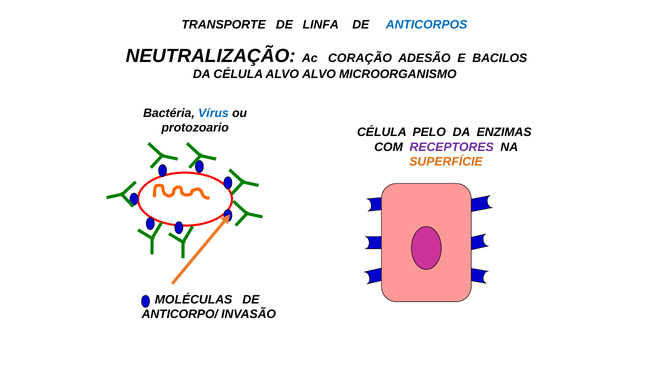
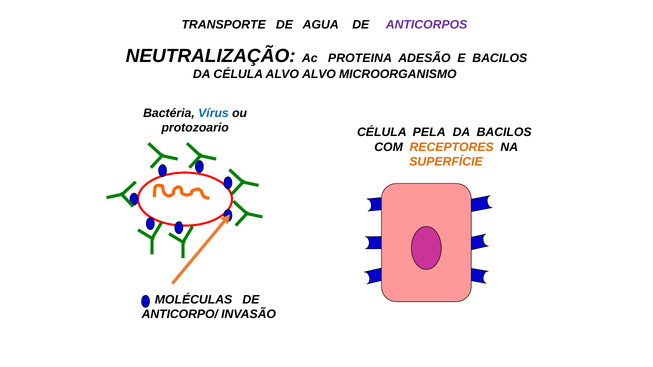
LINFA: LINFA -> AGUA
ANTICORPOS colour: blue -> purple
CORAÇÃO: CORAÇÃO -> PROTEINA
PELO: PELO -> PELA
DA ENZIMAS: ENZIMAS -> BACILOS
RECEPTORES colour: purple -> orange
